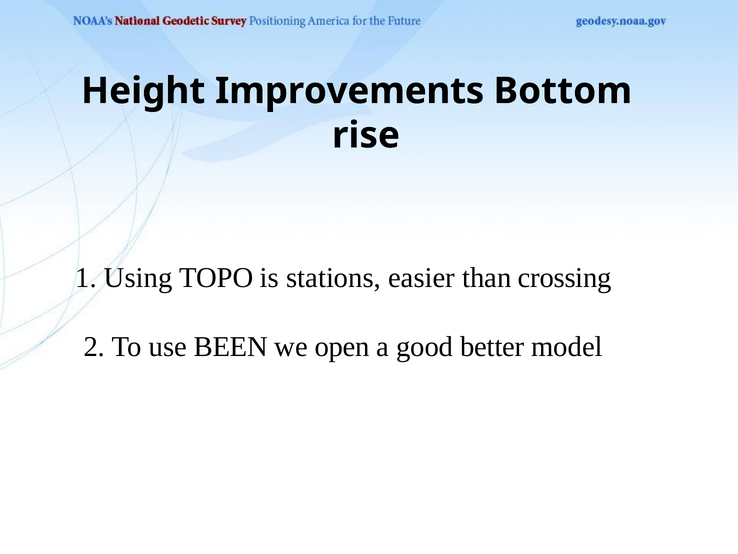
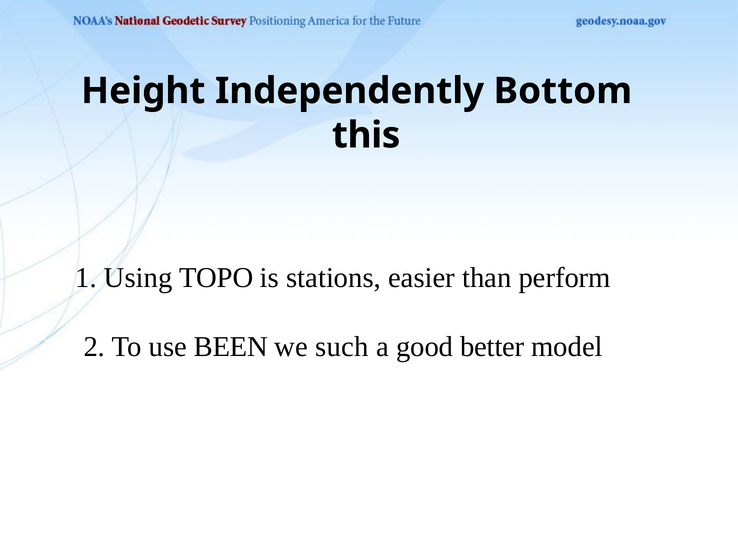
Improvements: Improvements -> Independently
rise: rise -> this
crossing: crossing -> perform
open: open -> such
